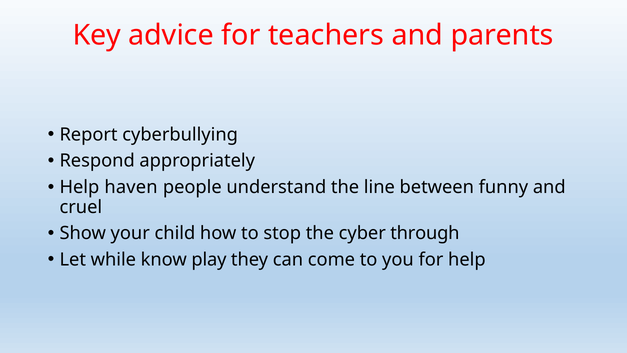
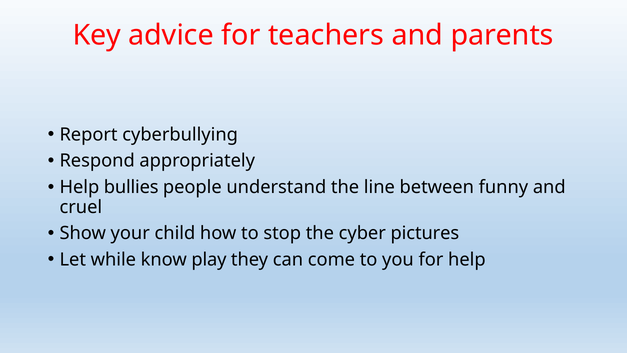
haven: haven -> bullies
through: through -> pictures
